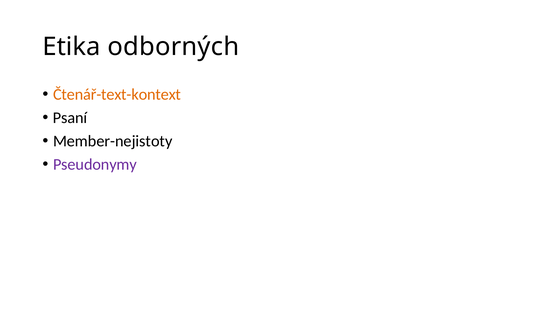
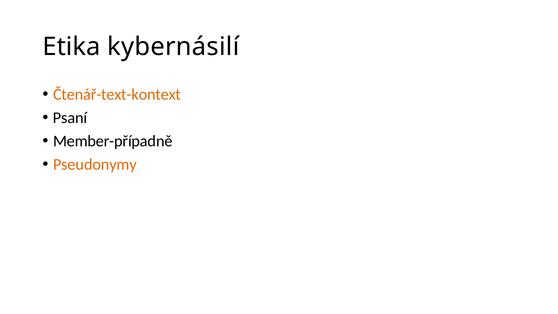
odborných: odborných -> kybernásilí
Member-nejistoty: Member-nejistoty -> Member-případně
Pseudonymy colour: purple -> orange
